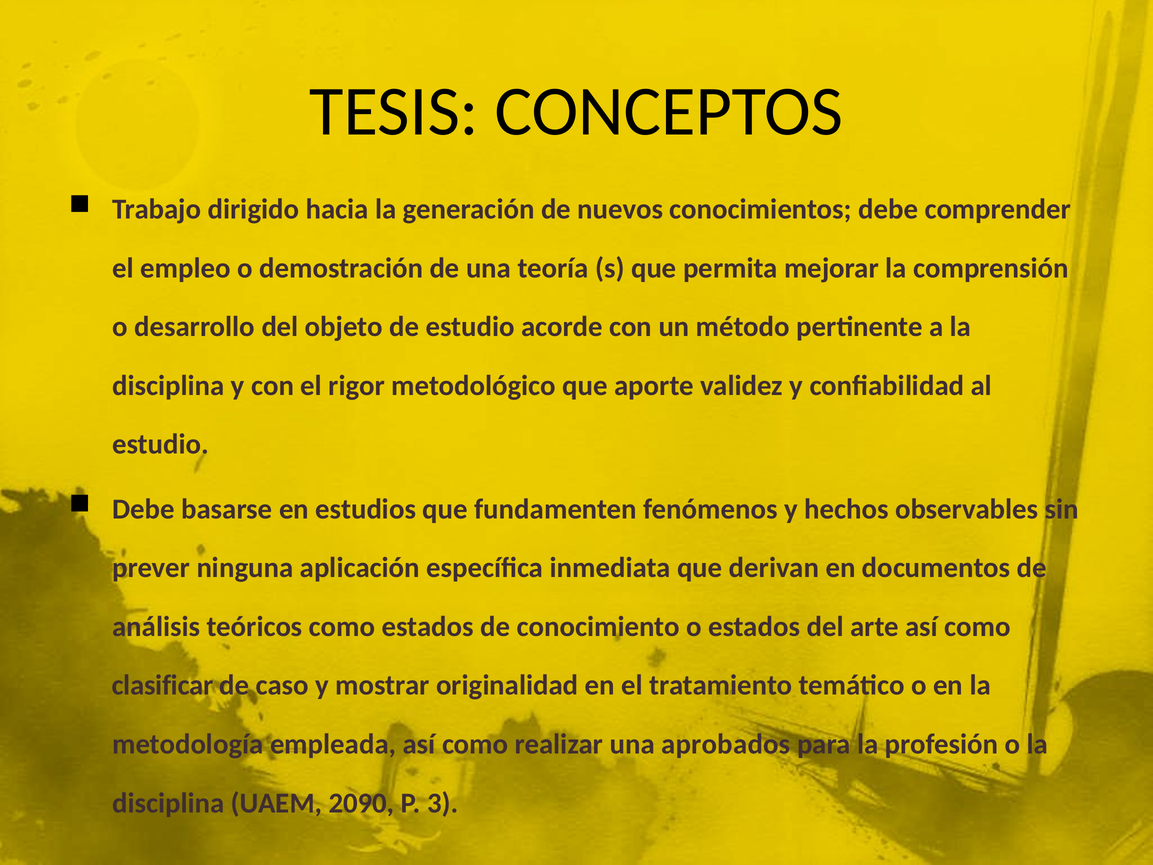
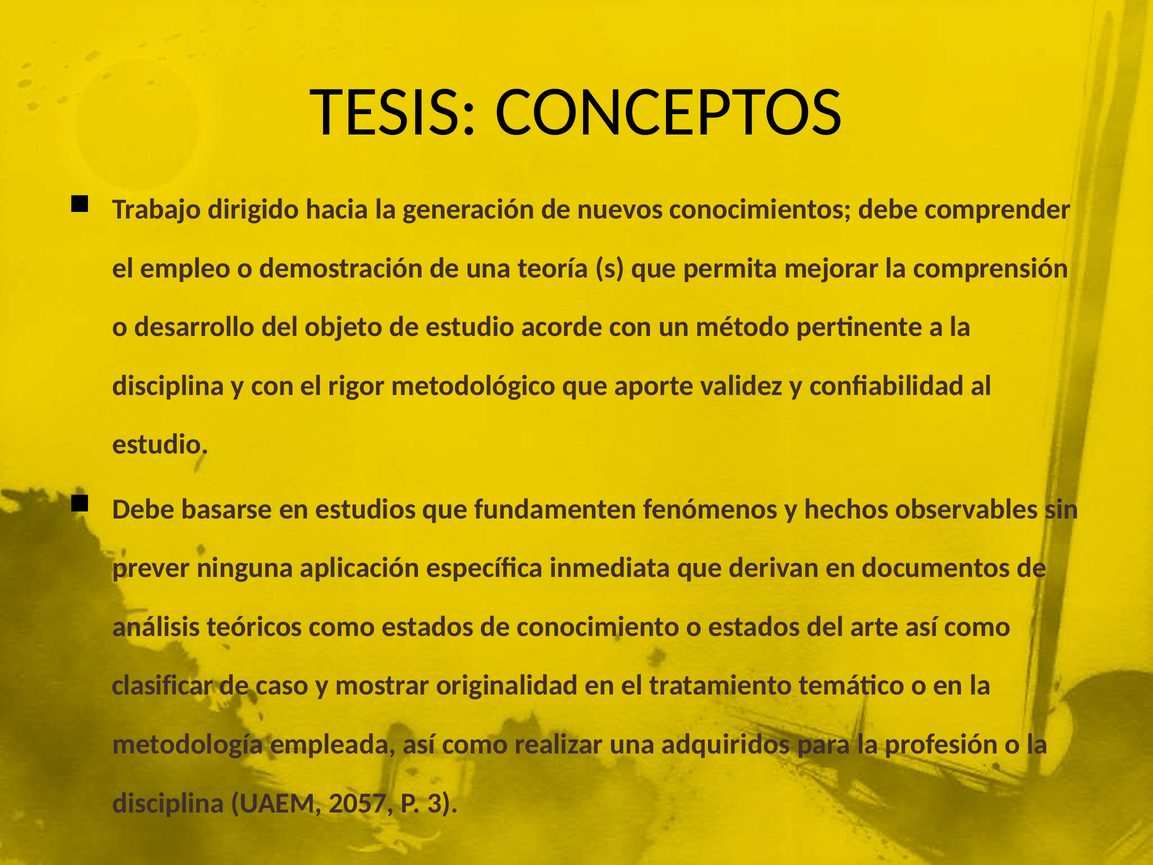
aprobados: aprobados -> adquiridos
2090: 2090 -> 2057
